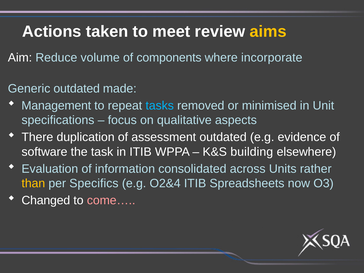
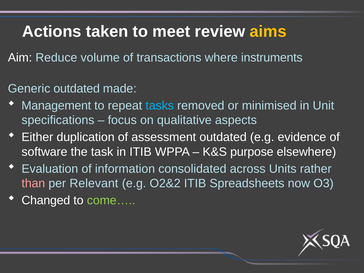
components: components -> transactions
incorporate: incorporate -> instruments
There: There -> Either
building: building -> purpose
than colour: yellow -> pink
Specifics: Specifics -> Relevant
O2&4: O2&4 -> O2&2
come… colour: pink -> light green
